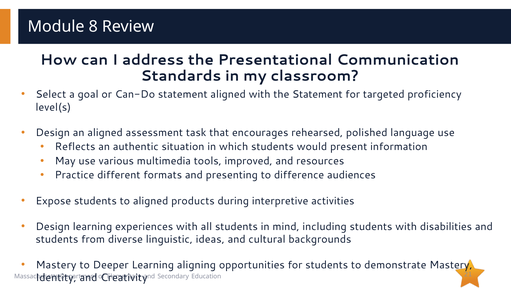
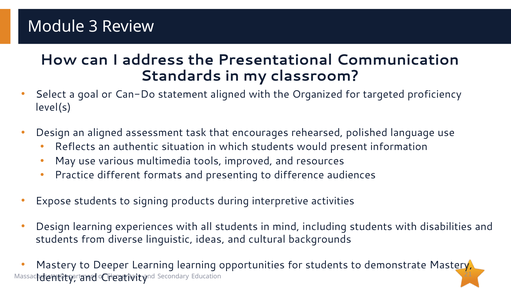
8: 8 -> 3
the Statement: Statement -> Organized
to aligned: aligned -> signing
Learning aligning: aligning -> learning
